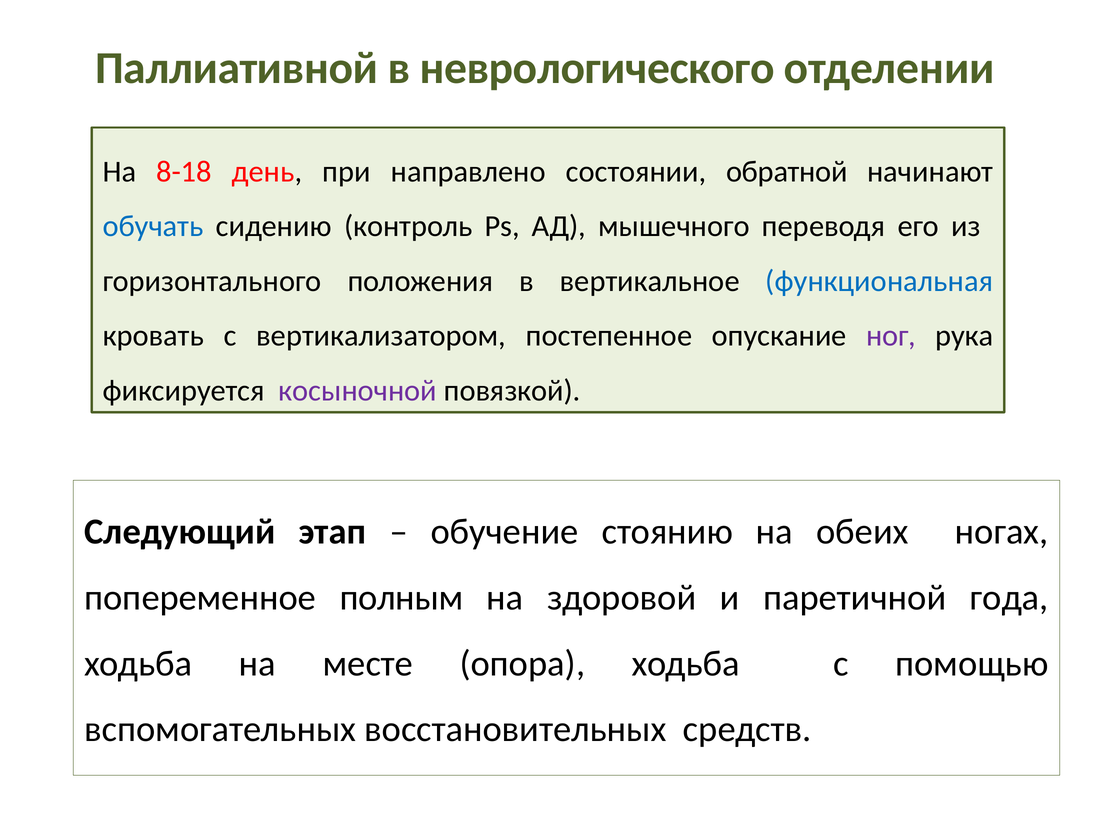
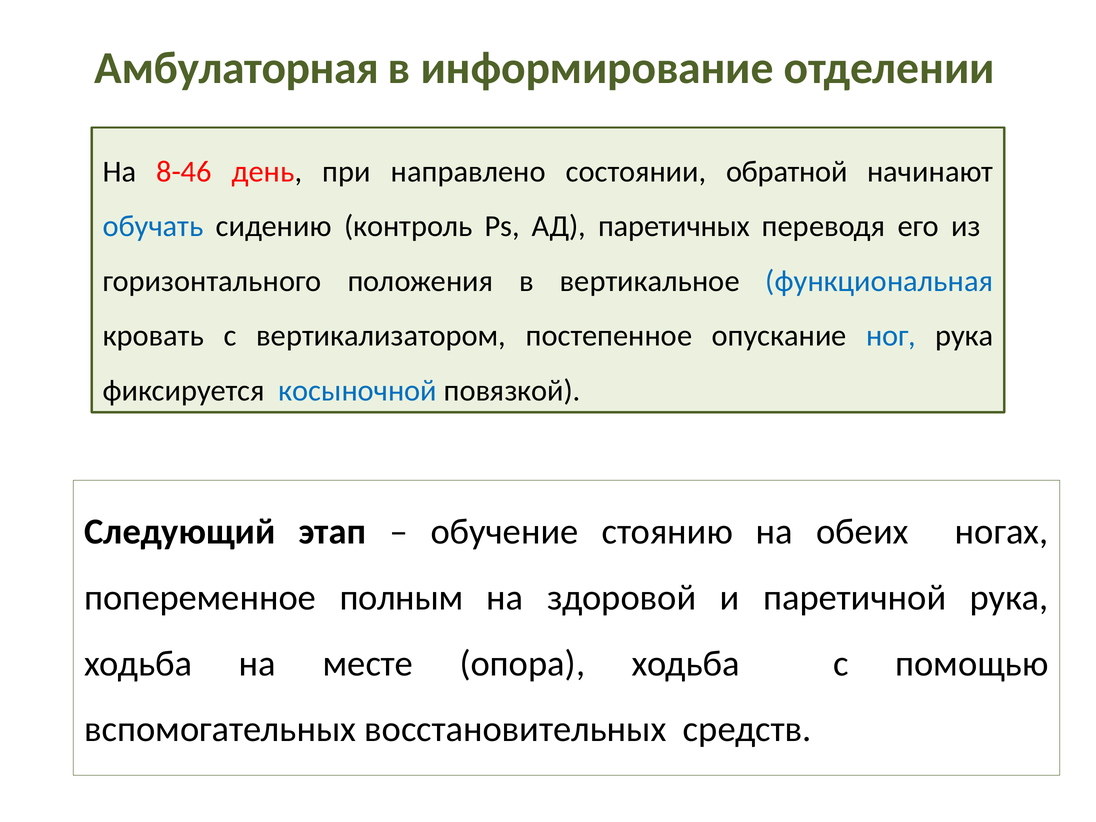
Паллиативной: Паллиативной -> Амбулаторная
неврологического: неврологического -> информирование
8-18: 8-18 -> 8-46
мышечного: мышечного -> паретичных
ног colour: purple -> blue
косыночной colour: purple -> blue
паретичной года: года -> рука
